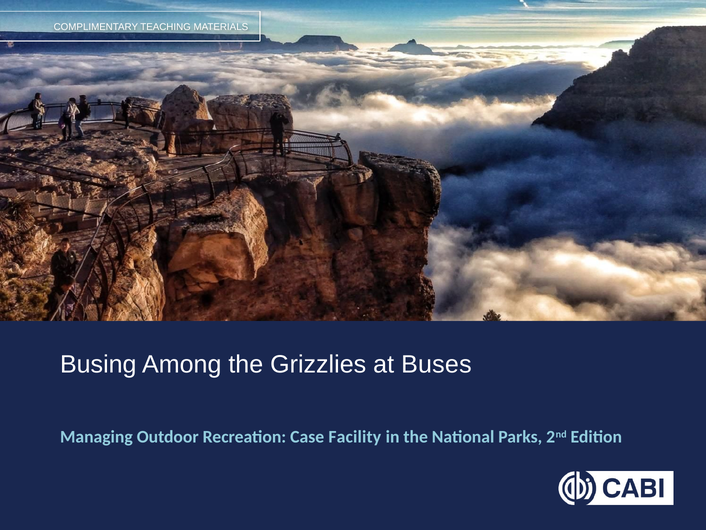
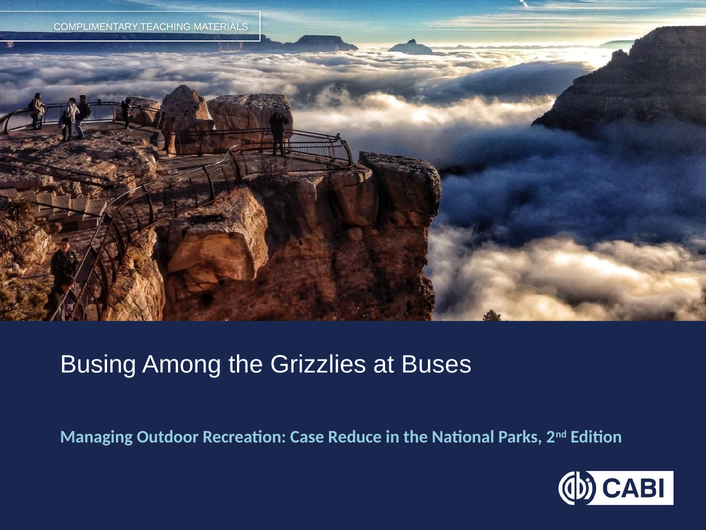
Facility: Facility -> Reduce
